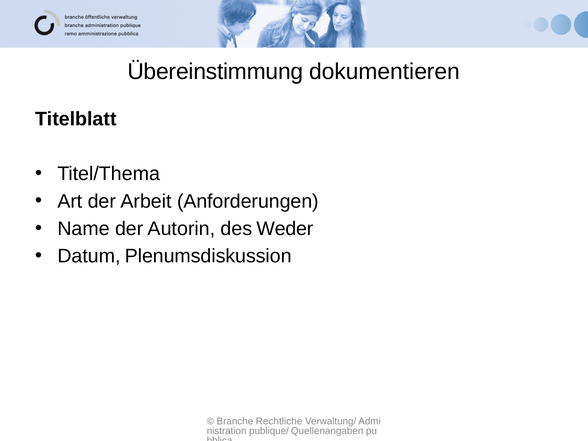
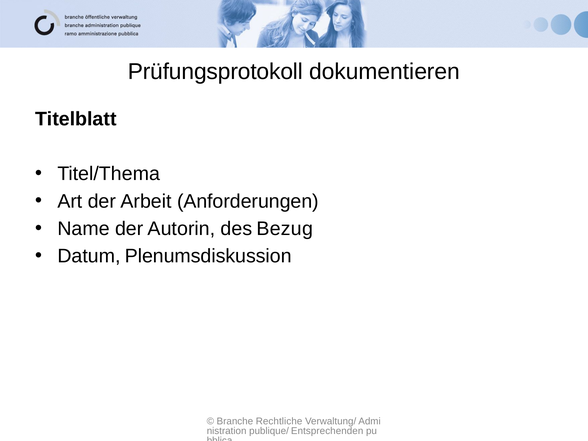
Übereinstimmung: Übereinstimmung -> Prüfungsprotokoll
Weder: Weder -> Bezug
Quellenangaben: Quellenangaben -> Entsprechenden
